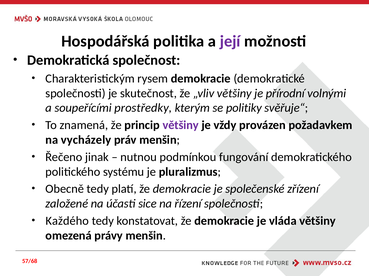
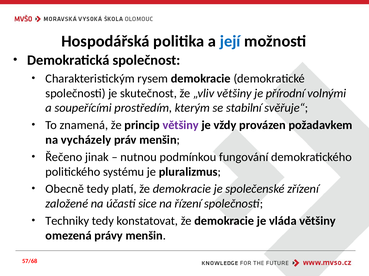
její colour: purple -> blue
prostředky: prostředky -> prostředím
politiky: politiky -> stabilní
Každého: Každého -> Techniky
